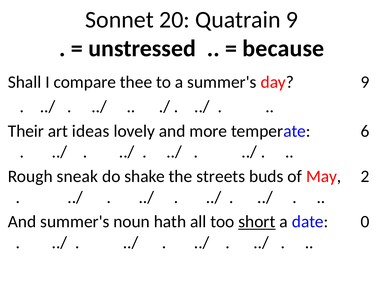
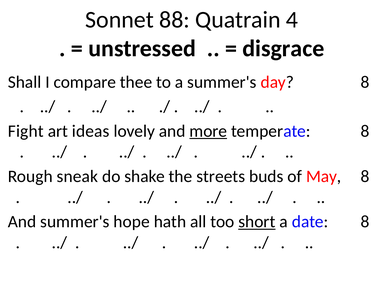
20: 20 -> 88
Quatrain 9: 9 -> 4
because: because -> disgrace
day 9: 9 -> 8
Their: Their -> Fight
more underline: none -> present
temperate 6: 6 -> 8
May 2: 2 -> 8
noun: noun -> hope
date 0: 0 -> 8
